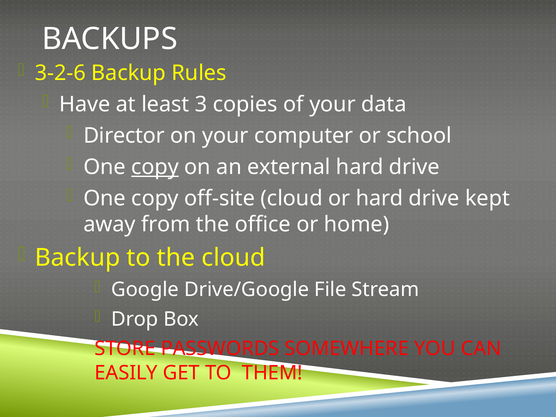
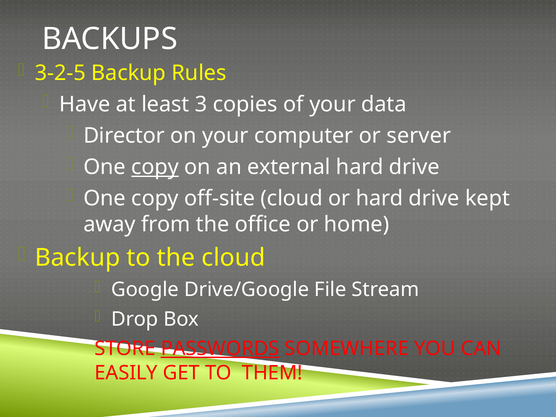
3-2-6: 3-2-6 -> 3-2-5
school: school -> server
PASSWORDS underline: none -> present
